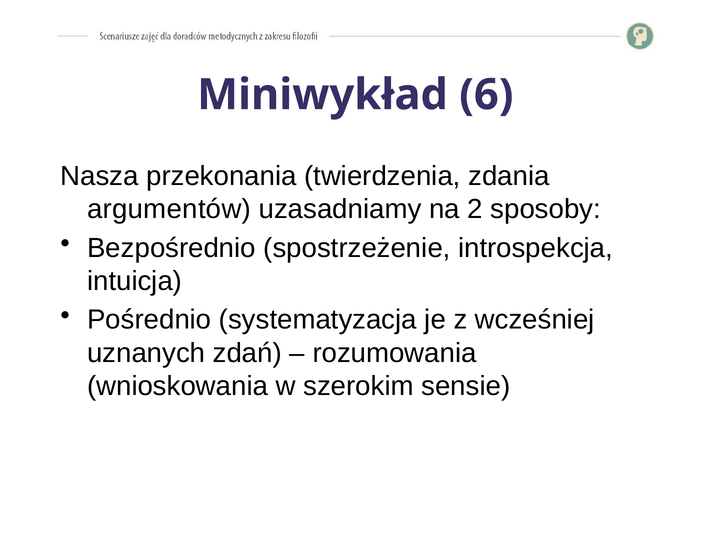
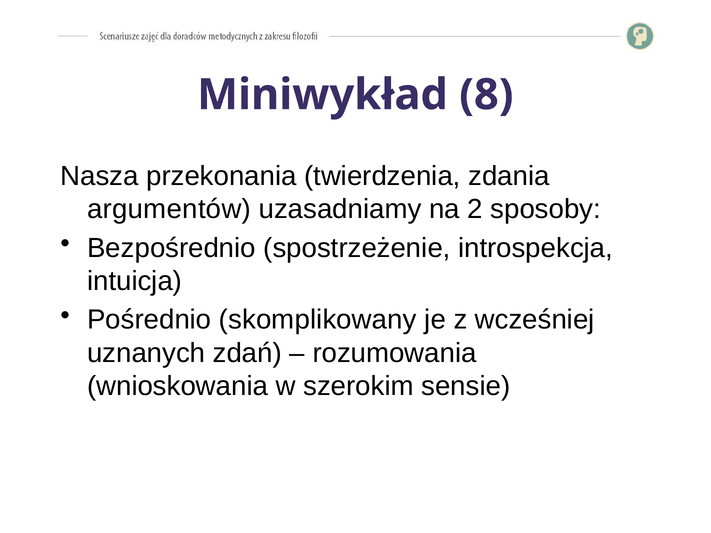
6: 6 -> 8
systematyzacja: systematyzacja -> skomplikowany
